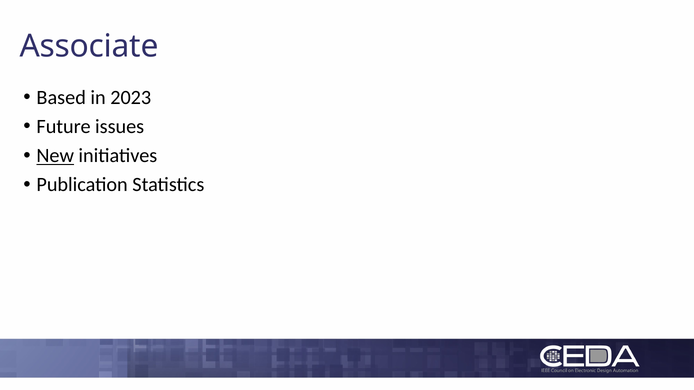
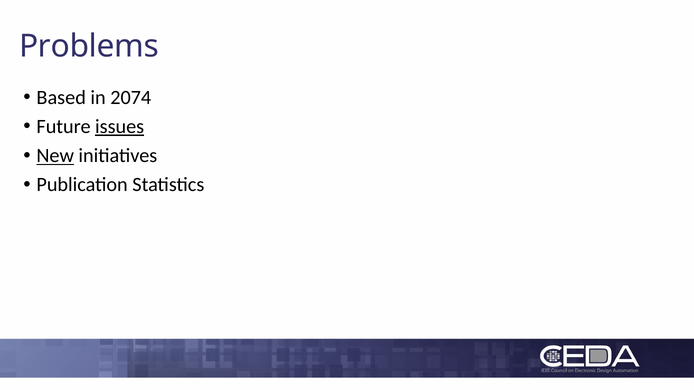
Associate: Associate -> Problems
2023: 2023 -> 2074
issues underline: none -> present
